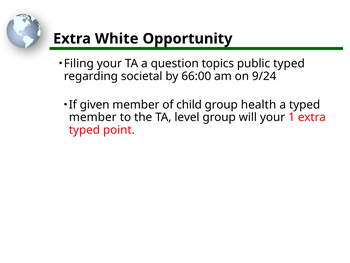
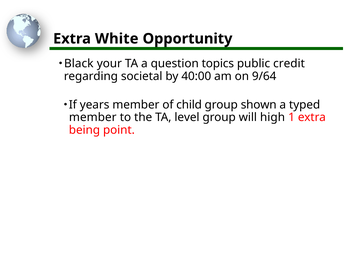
Filing: Filing -> Black
public typed: typed -> credit
66:00: 66:00 -> 40:00
9/24: 9/24 -> 9/64
given: given -> years
health: health -> shown
will your: your -> high
typed at (84, 130): typed -> being
